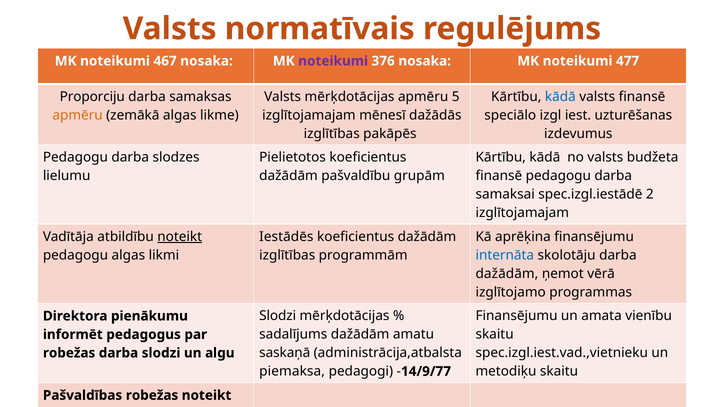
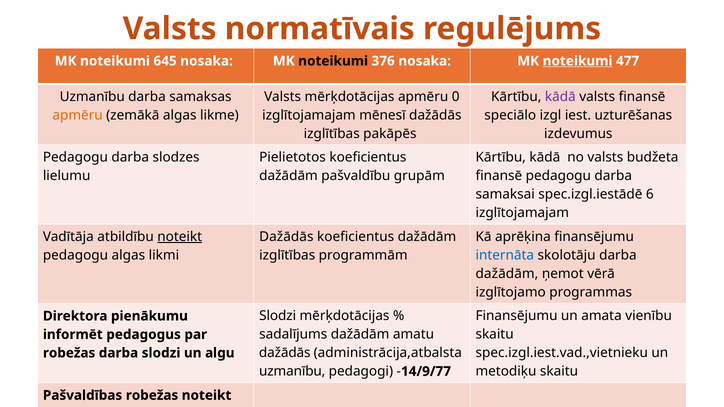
467: 467 -> 645
noteikumi at (333, 61) colour: purple -> black
noteikumi at (578, 61) underline: none -> present
Proporciju at (92, 97): Proporciju -> Uzmanību
5: 5 -> 0
kādā at (560, 97) colour: blue -> purple
2: 2 -> 6
Iestādēs at (286, 237): Iestādēs -> Dažādās
saskaņā at (285, 353): saskaņā -> dažādās
piemaksa at (292, 372): piemaksa -> uzmanību
